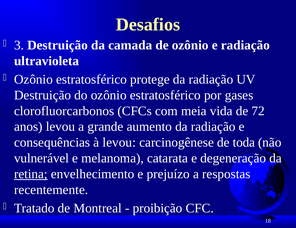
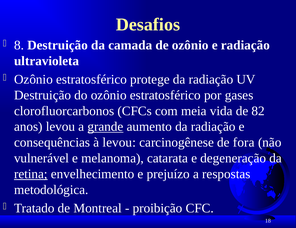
3: 3 -> 8
72: 72 -> 82
grande underline: none -> present
toda: toda -> fora
recentemente: recentemente -> metodológica
